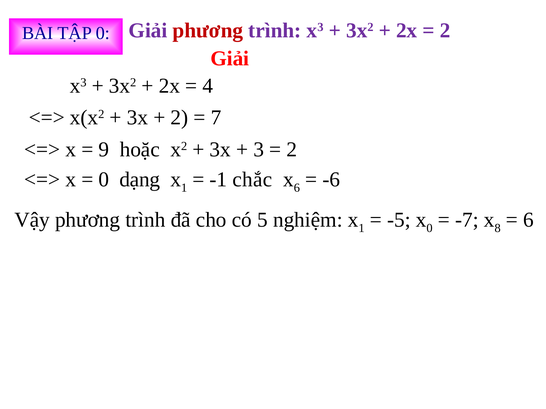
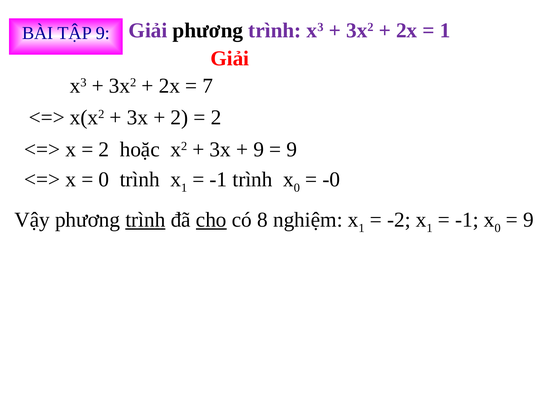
phương at (208, 31) colour: red -> black
2 at (445, 31): 2 -> 1
TẬP 0: 0 -> 9
4: 4 -> 7
7 at (216, 118): 7 -> 2
9 at (104, 150): 9 -> 2
3 at (259, 150): 3 -> 9
2 at (292, 150): 2 -> 9
0 dạng: dạng -> trình
-1 chắc: chắc -> trình
6 at (297, 188): 6 -> 0
-6: -6 -> -0
trình at (145, 220) underline: none -> present
cho underline: none -> present
5: 5 -> 8
-5: -5 -> -2
0 at (430, 228): 0 -> 1
-7 at (467, 220): -7 -> -1
8 at (498, 228): 8 -> 0
6 at (528, 220): 6 -> 9
